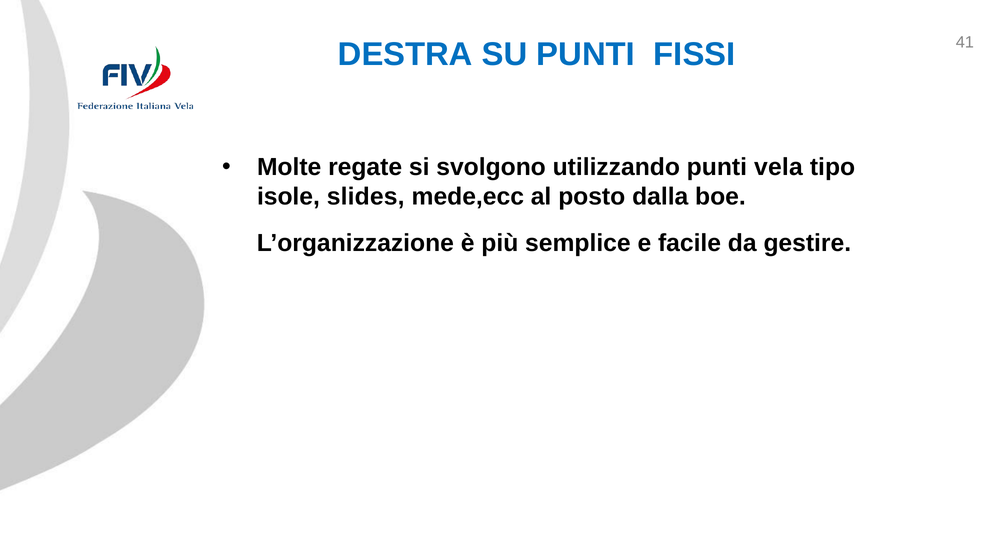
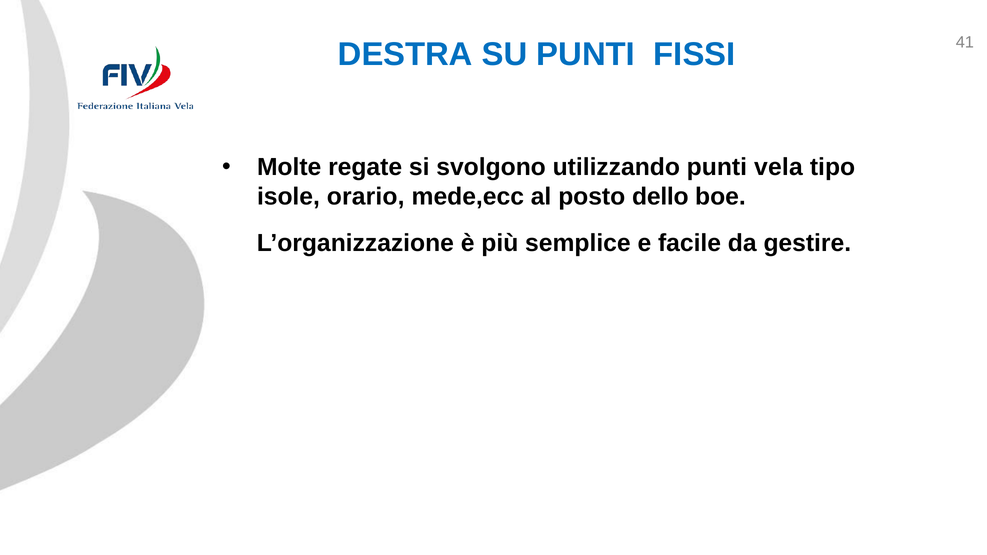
slides: slides -> orario
dalla: dalla -> dello
